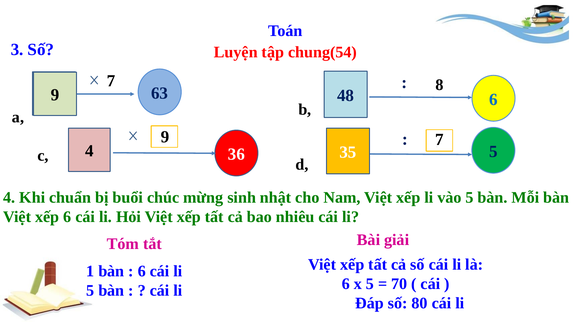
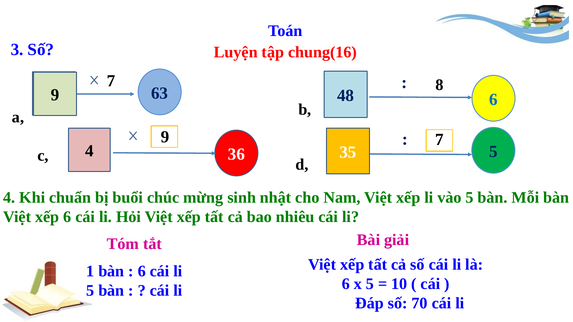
chung(54: chung(54 -> chung(16
70: 70 -> 10
80: 80 -> 70
